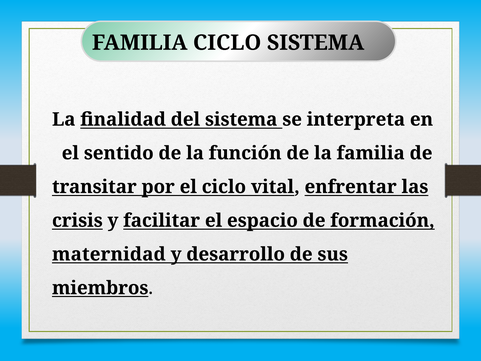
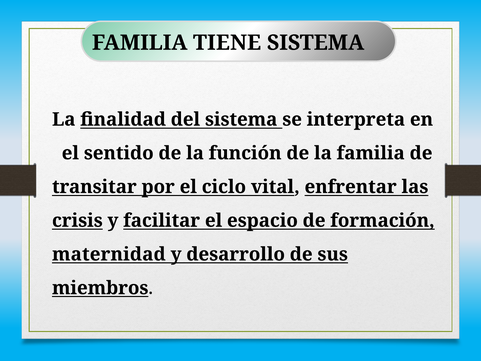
FAMILIA CICLO: CICLO -> TIENE
